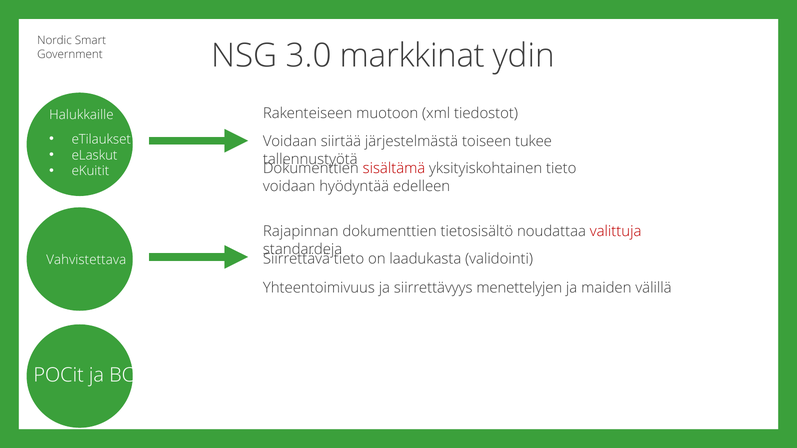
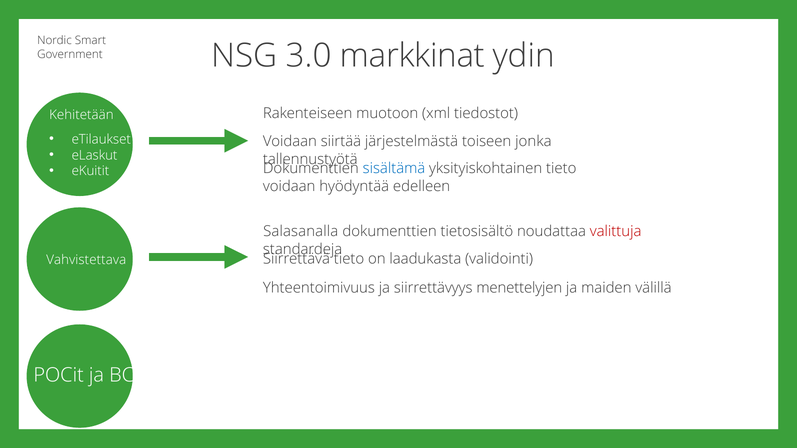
Halukkaille: Halukkaille -> Kehitetään
tukee: tukee -> jonka
sisältämä colour: red -> blue
Rajapinnan: Rajapinnan -> Salasanalla
